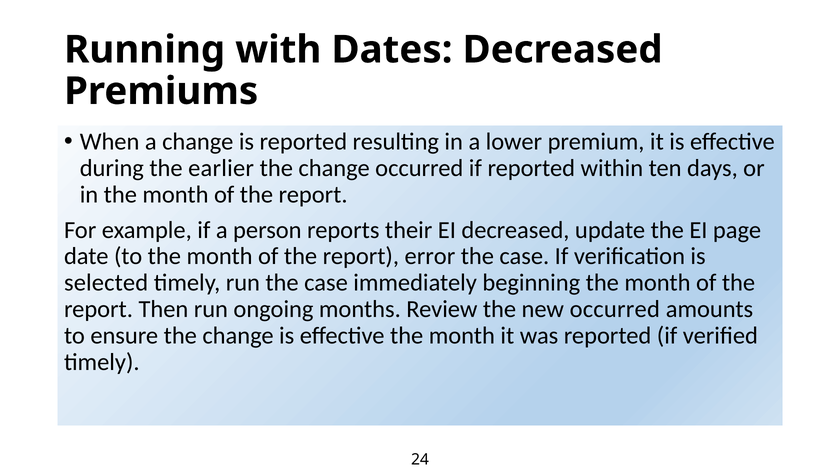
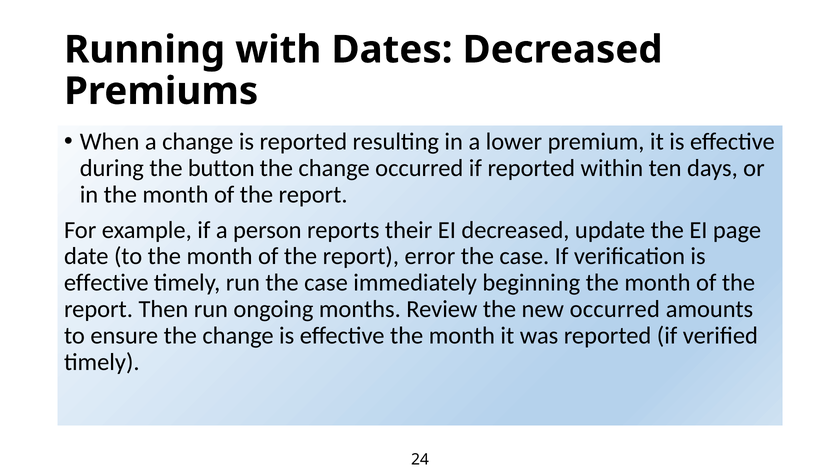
earlier: earlier -> button
selected at (106, 283): selected -> effective
